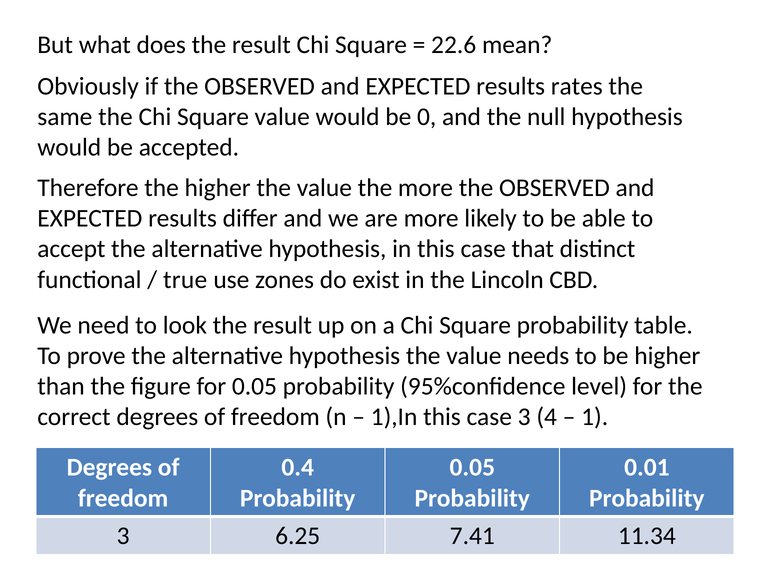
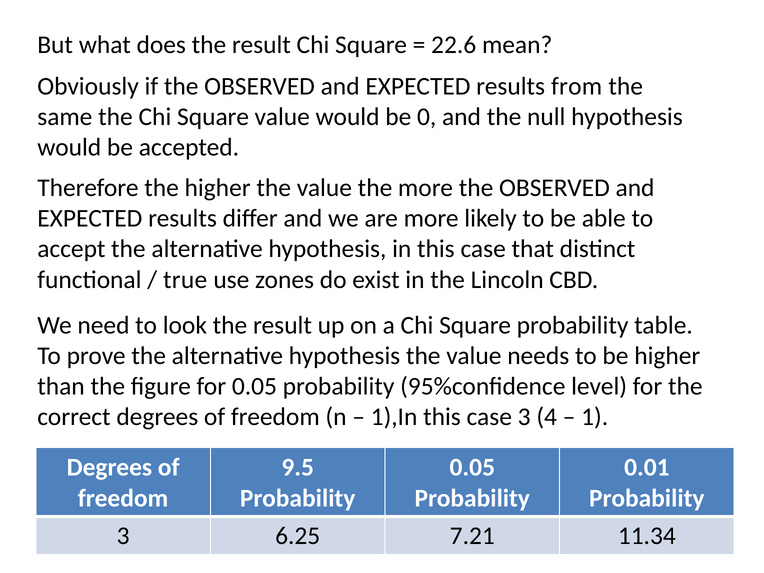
rates: rates -> from
0.4: 0.4 -> 9.5
7.41: 7.41 -> 7.21
